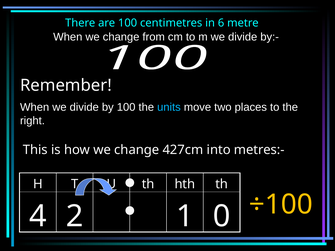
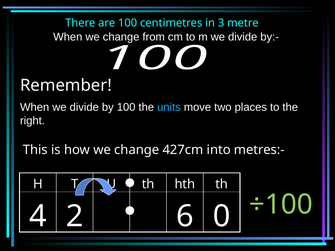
6: 6 -> 3
1: 1 -> 6
÷100 colour: yellow -> light green
